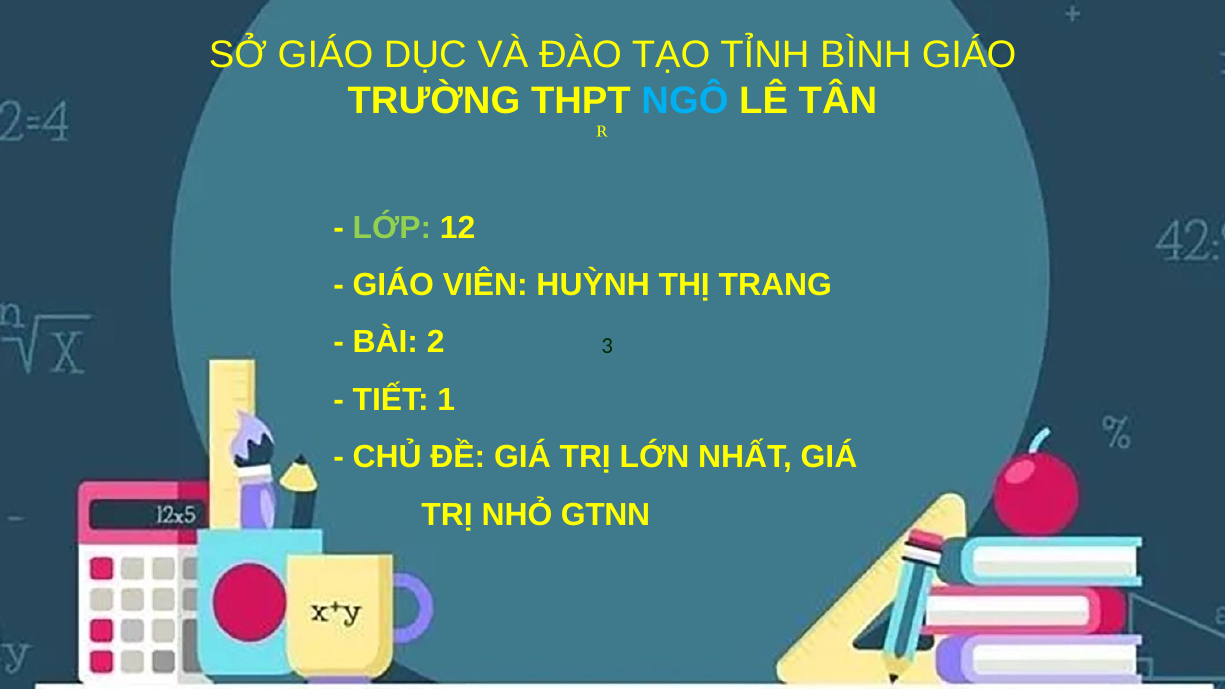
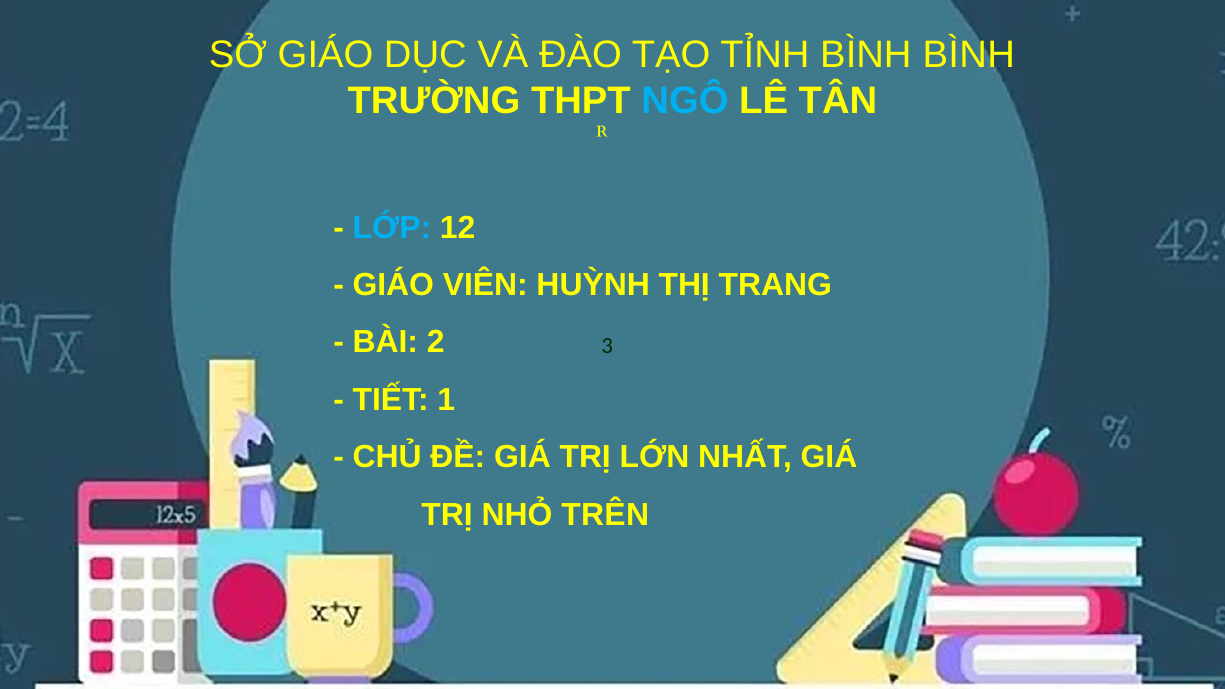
BÌNH GIÁO: GIÁO -> BÌNH
LỚP colour: light green -> light blue
GTNN: GTNN -> TRÊN
